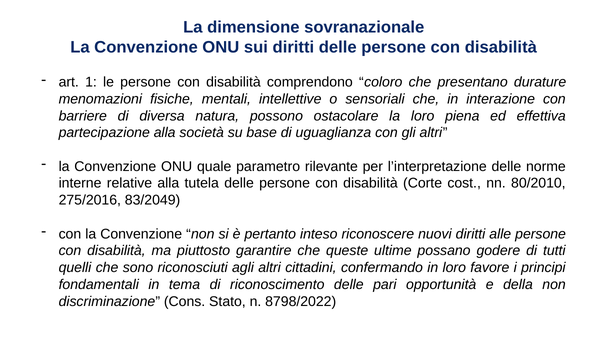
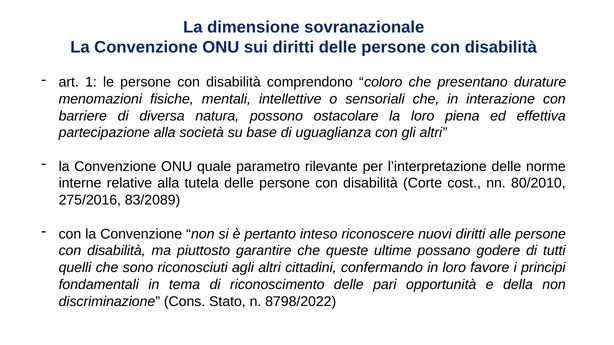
83/2049: 83/2049 -> 83/2089
